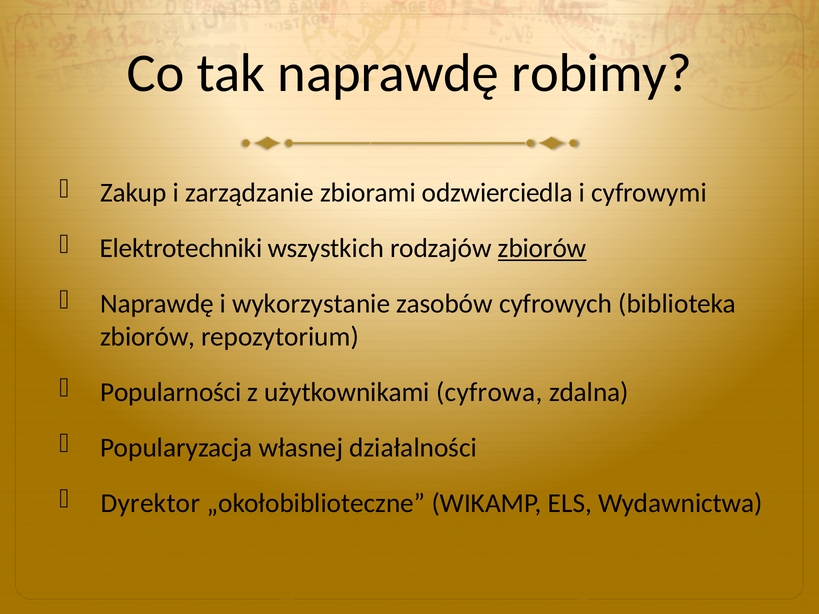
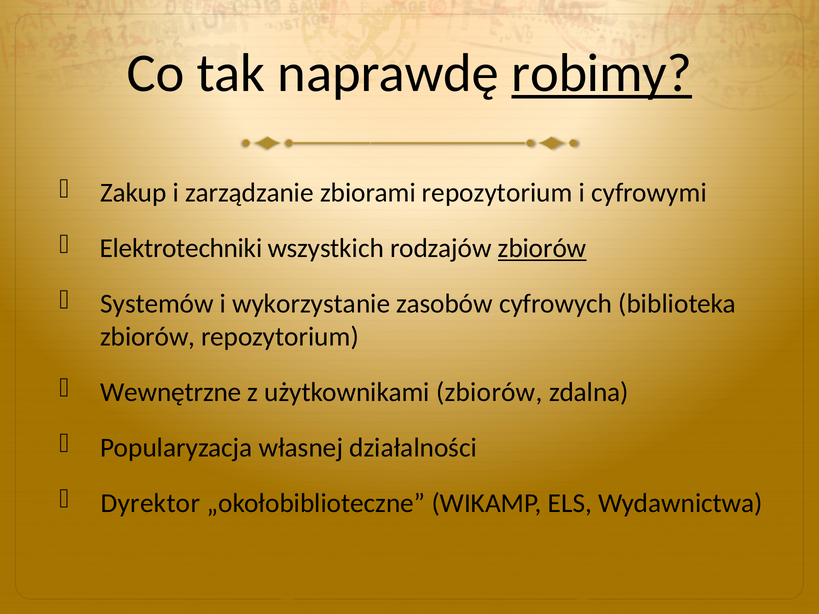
robimy underline: none -> present
zbiorami odzwierciedla: odzwierciedla -> repozytorium
Naprawdę at (157, 304): Naprawdę -> Systemów
Popularności: Popularności -> Wewnętrzne
użytkownikami cyfrowa: cyfrowa -> zbiorów
